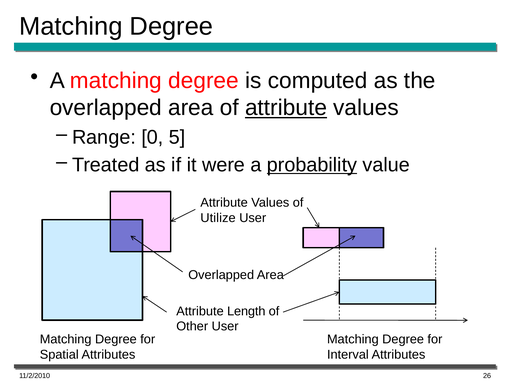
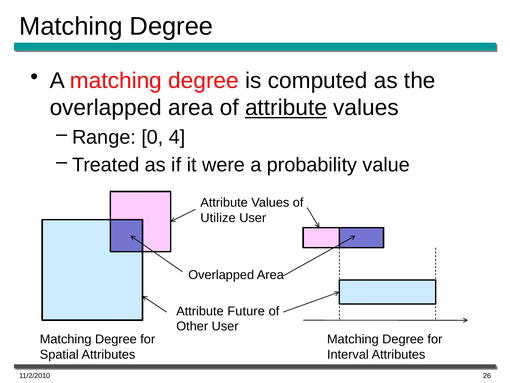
5: 5 -> 4
probability underline: present -> none
Length: Length -> Future
